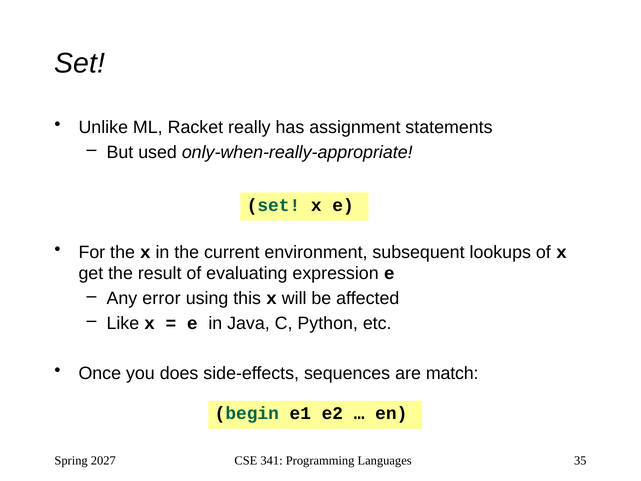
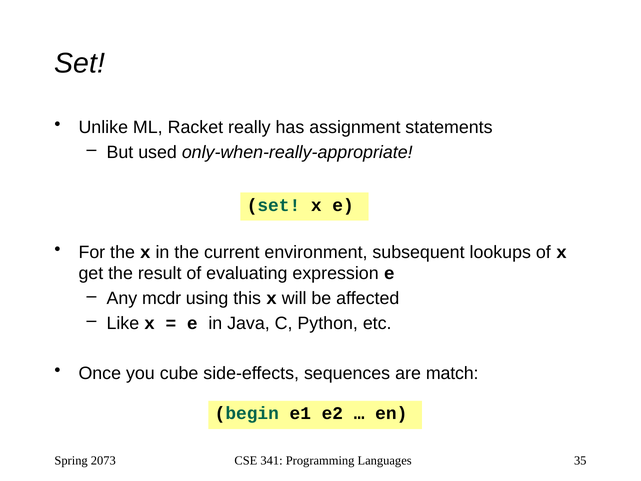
error: error -> mcdr
does: does -> cube
2027: 2027 -> 2073
